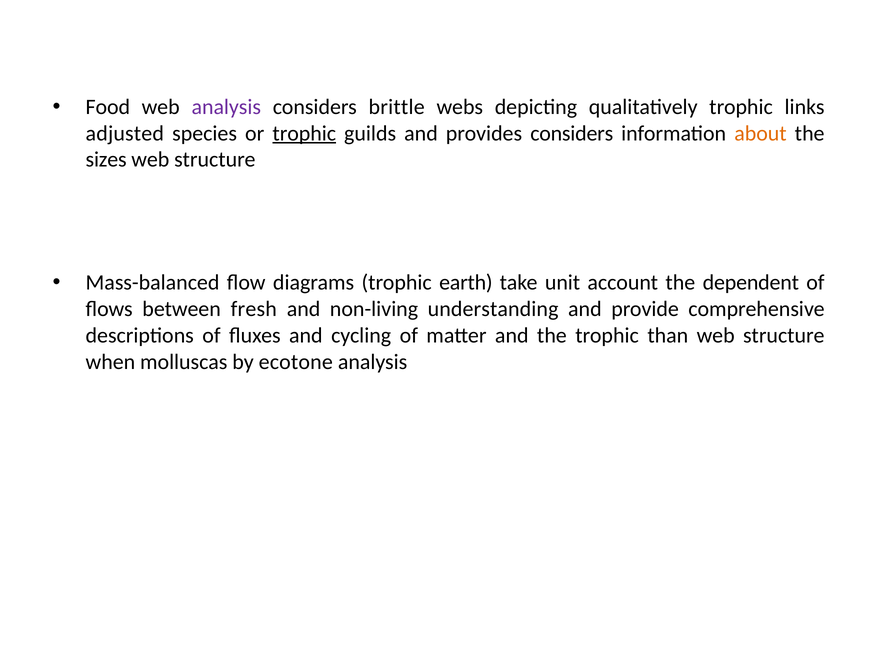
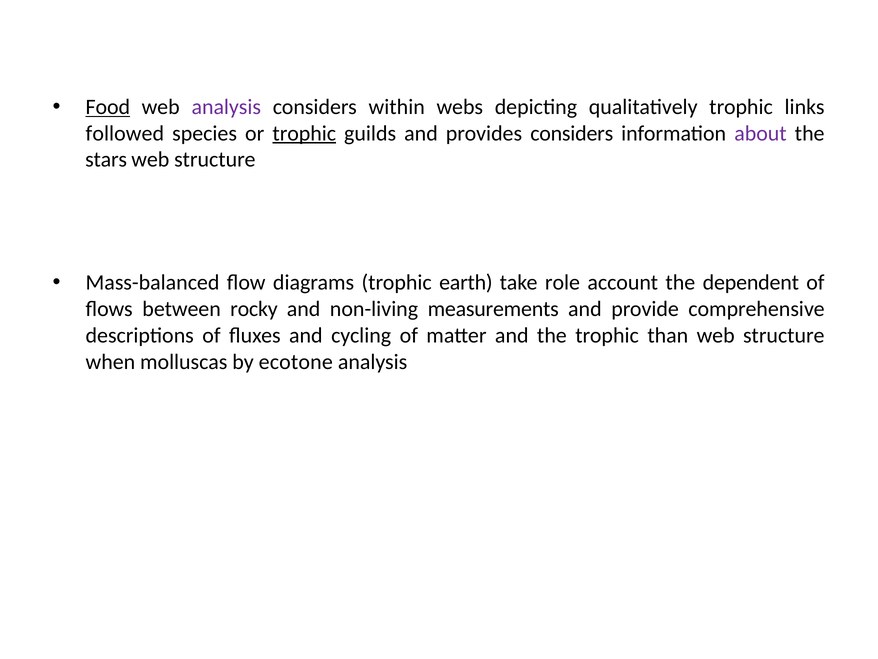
Food underline: none -> present
brittle: brittle -> within
adjusted: adjusted -> followed
about colour: orange -> purple
sizes: sizes -> stars
unit: unit -> role
fresh: fresh -> rocky
understanding: understanding -> measurements
